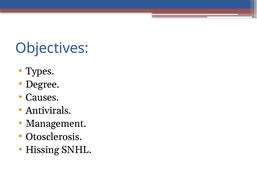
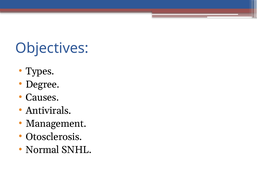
Hissing: Hissing -> Normal
